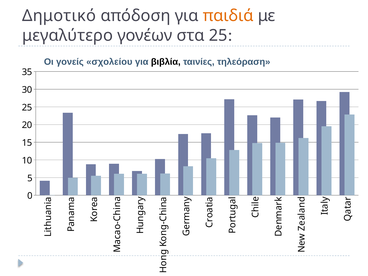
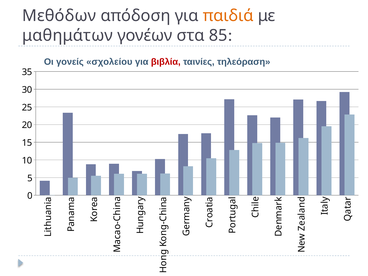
Δημοτικό: Δημοτικό -> Μεθόδων
μεγαλύτερο: μεγαλύτερο -> μαθημάτων
στα 25: 25 -> 85
βιβλία colour: black -> red
